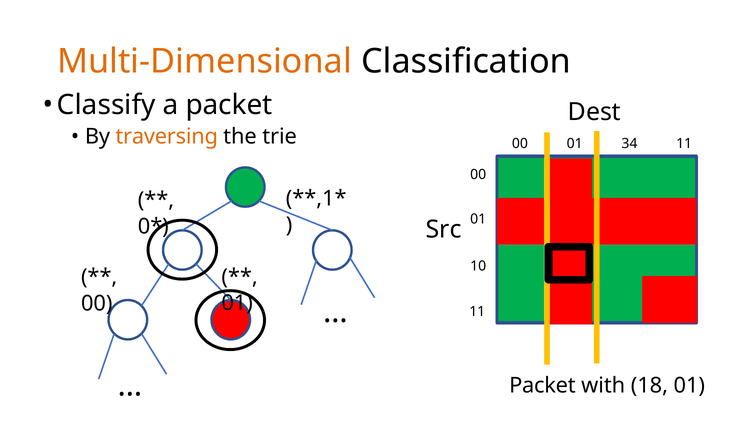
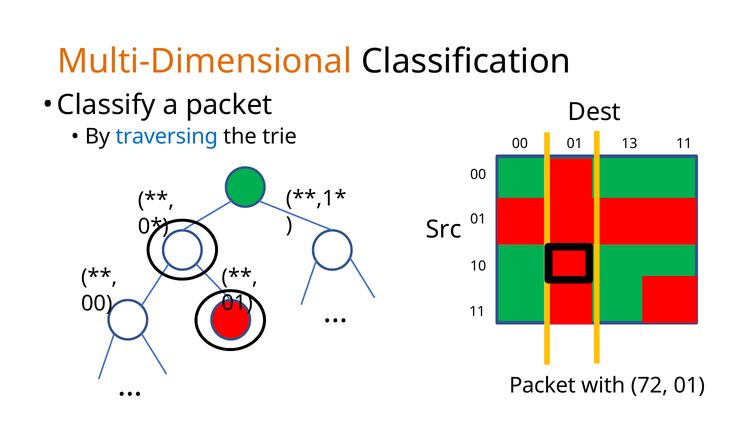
traversing colour: orange -> blue
34: 34 -> 13
18: 18 -> 72
